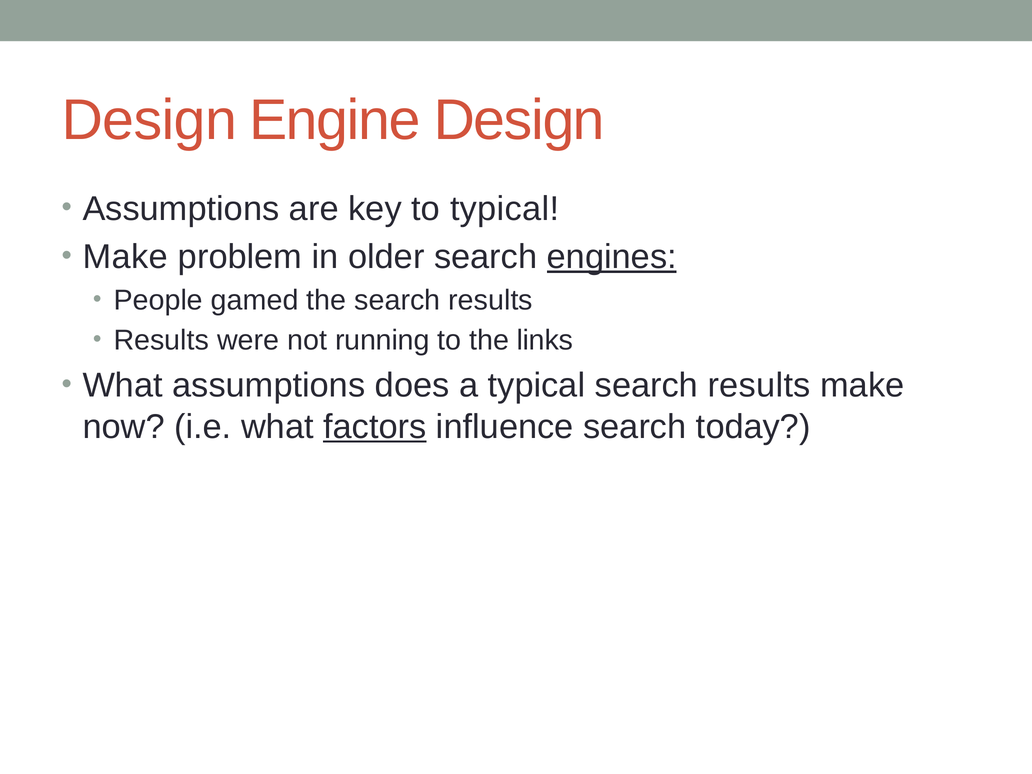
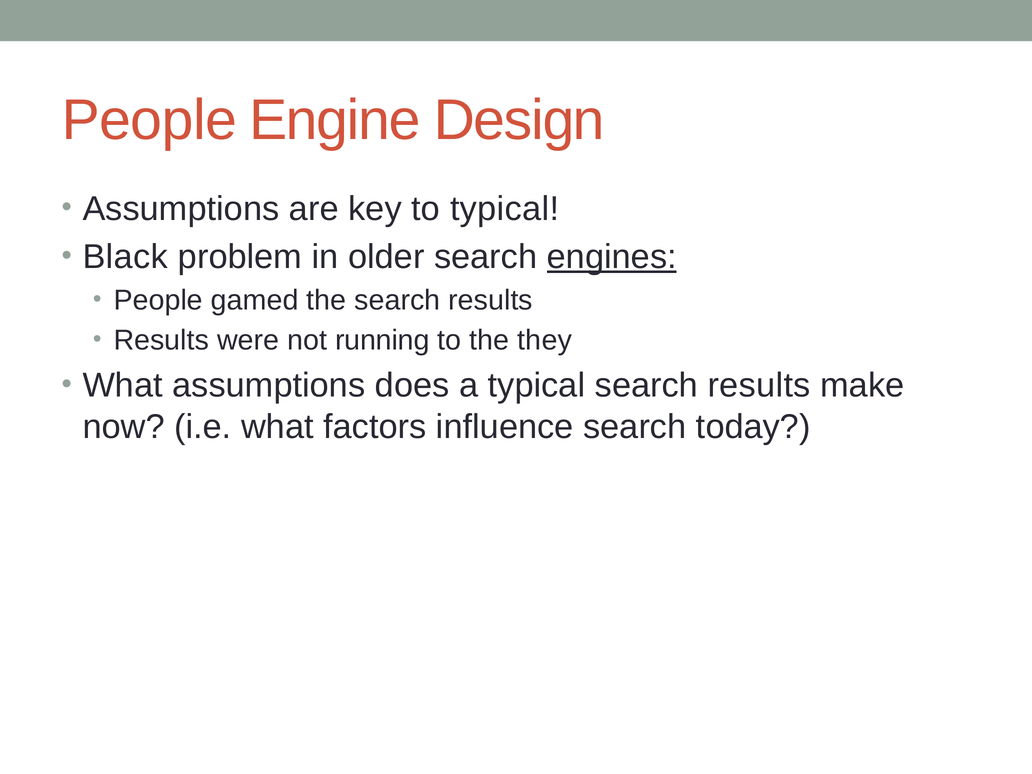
Design at (149, 120): Design -> People
Make at (125, 257): Make -> Black
links: links -> they
factors underline: present -> none
